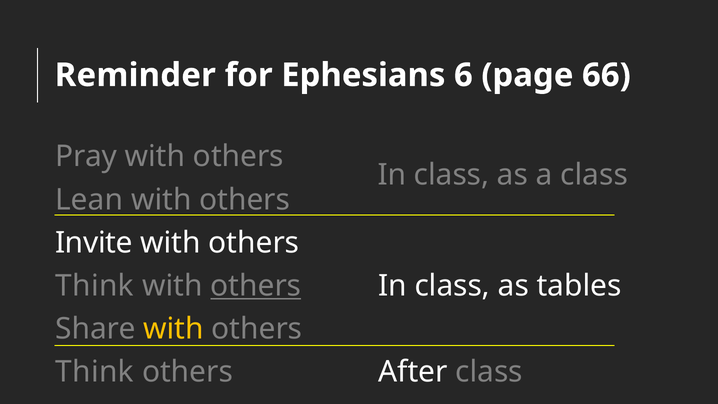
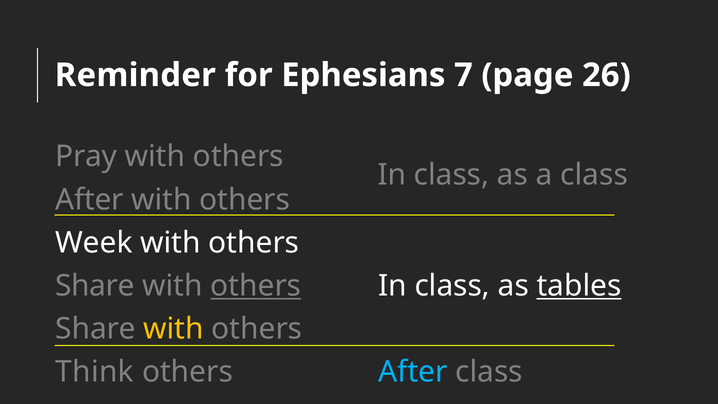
6: 6 -> 7
66: 66 -> 26
Lean at (89, 200): Lean -> After
Invite: Invite -> Week
Think at (95, 286): Think -> Share
tables underline: none -> present
After at (413, 372) colour: white -> light blue
